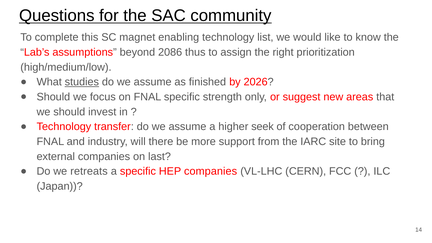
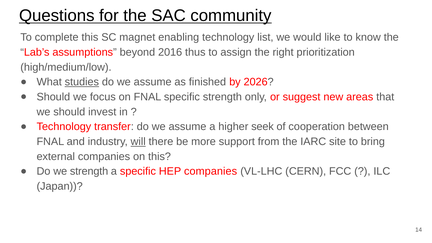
2086: 2086 -> 2016
will underline: none -> present
on last: last -> this
we retreats: retreats -> strength
